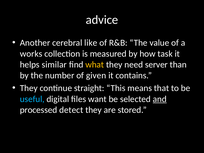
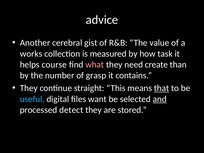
like: like -> gist
similar: similar -> course
what colour: yellow -> pink
server: server -> create
given: given -> grasp
that underline: none -> present
